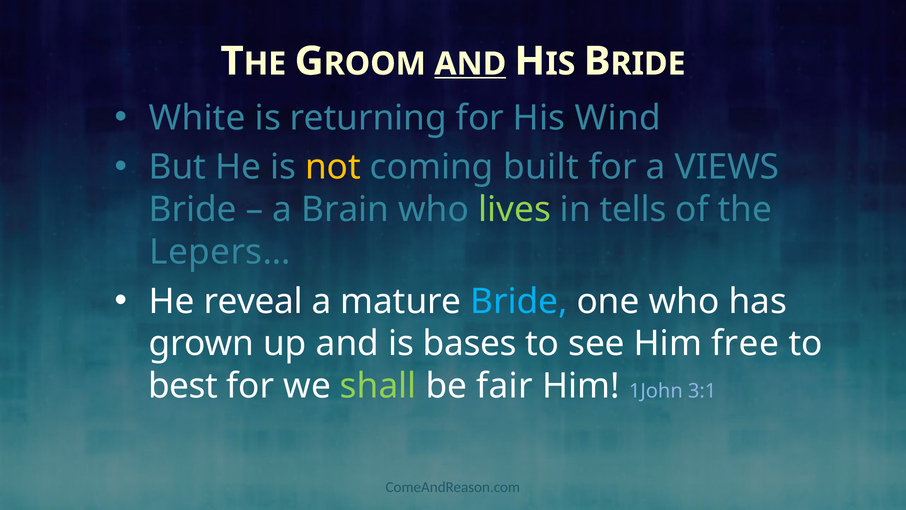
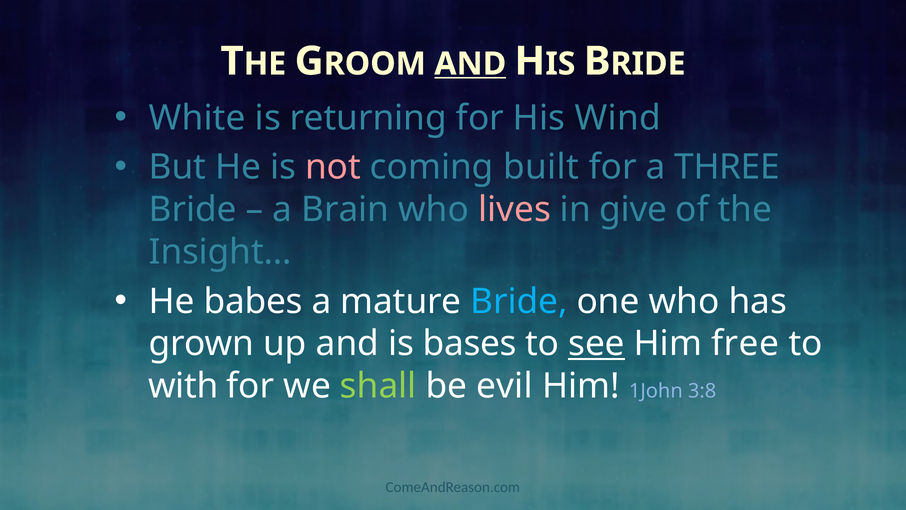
not colour: yellow -> pink
VIEWS: VIEWS -> THREE
lives colour: light green -> pink
tells: tells -> give
Lepers…: Lepers… -> Insight…
reveal: reveal -> babes
see underline: none -> present
best: best -> with
fair: fair -> evil
3:1: 3:1 -> 3:8
